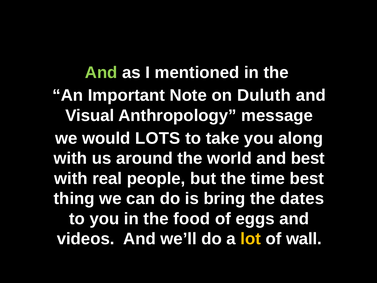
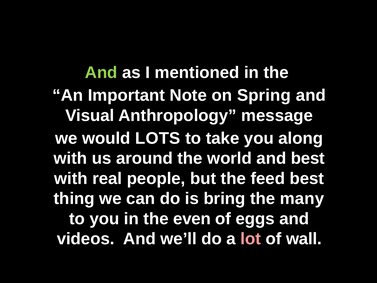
Duluth: Duluth -> Spring
time: time -> feed
dates: dates -> many
food: food -> even
lot colour: yellow -> pink
